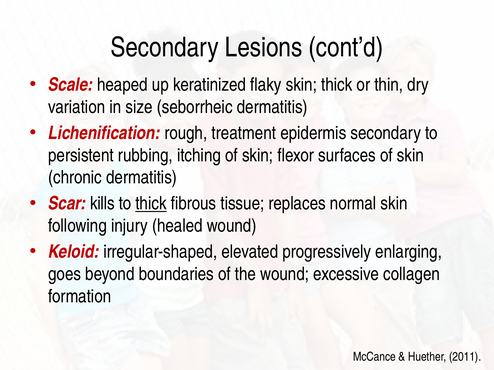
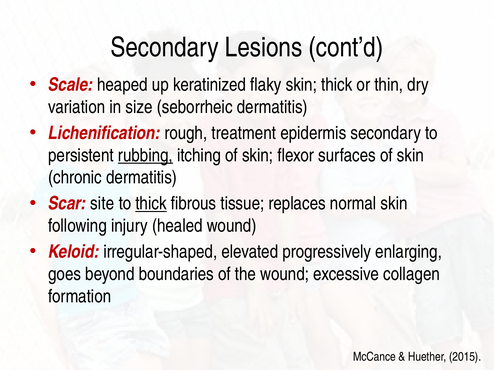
rubbing underline: none -> present
kills: kills -> site
2011: 2011 -> 2015
